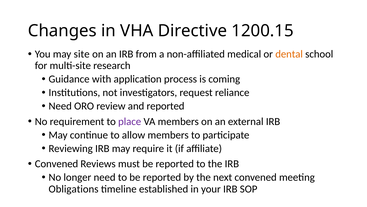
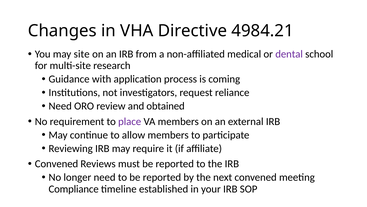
1200.15: 1200.15 -> 4984.21
dental colour: orange -> purple
and reported: reported -> obtained
Obligations: Obligations -> Compliance
